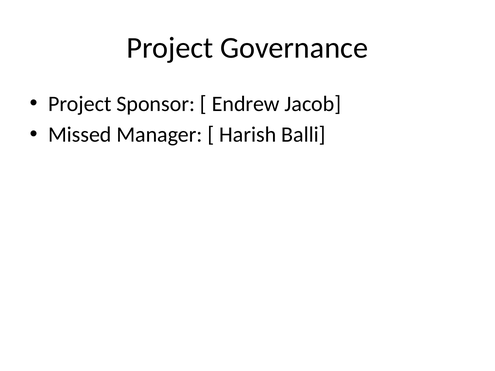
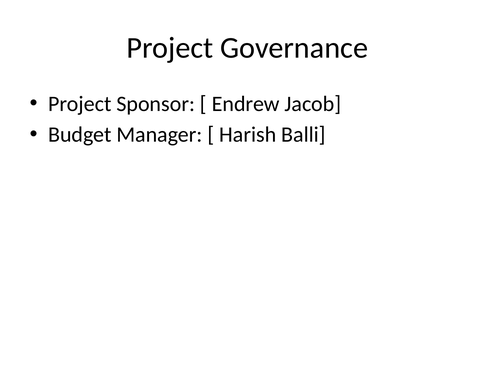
Missed: Missed -> Budget
